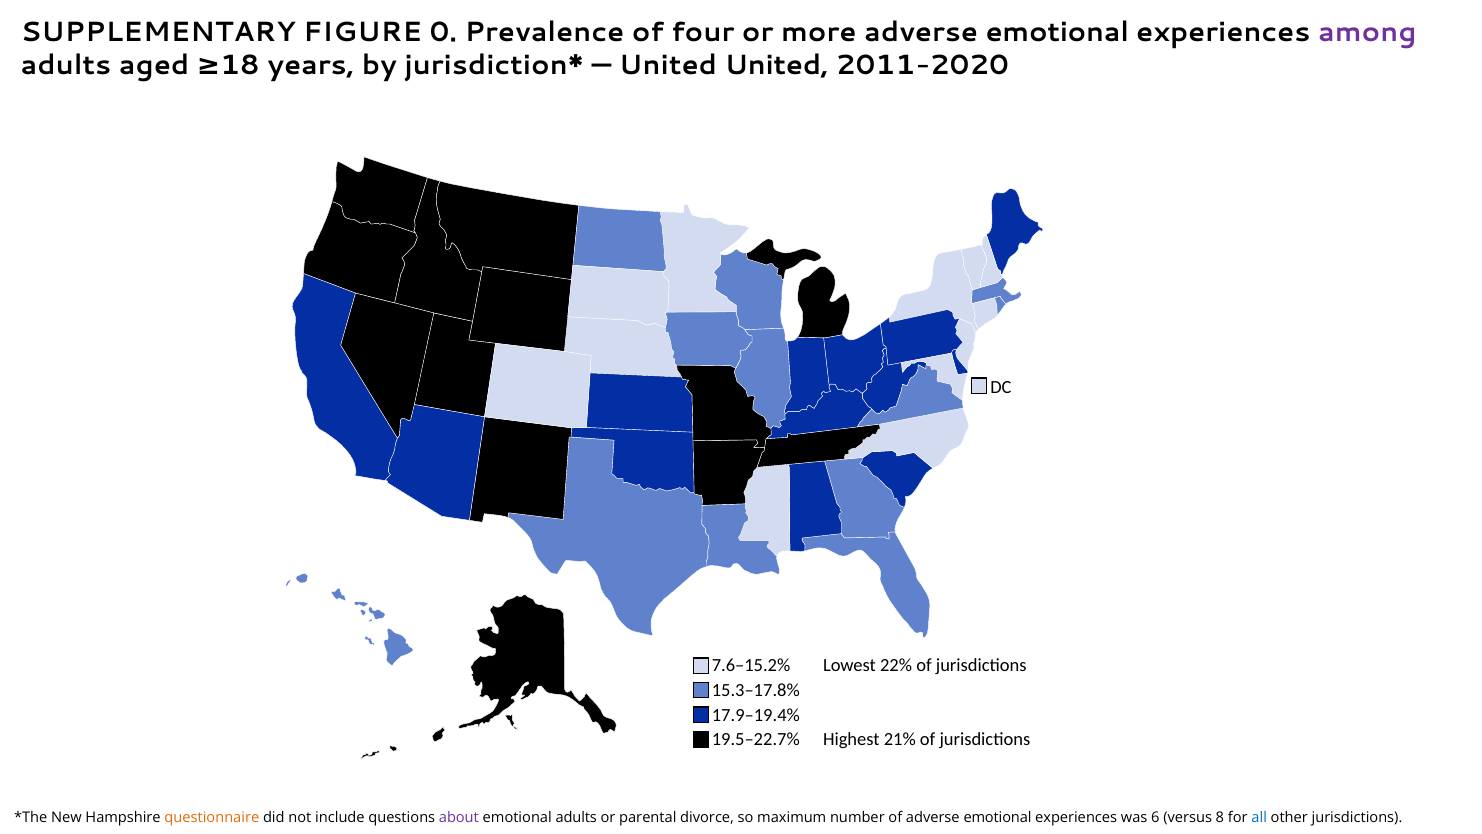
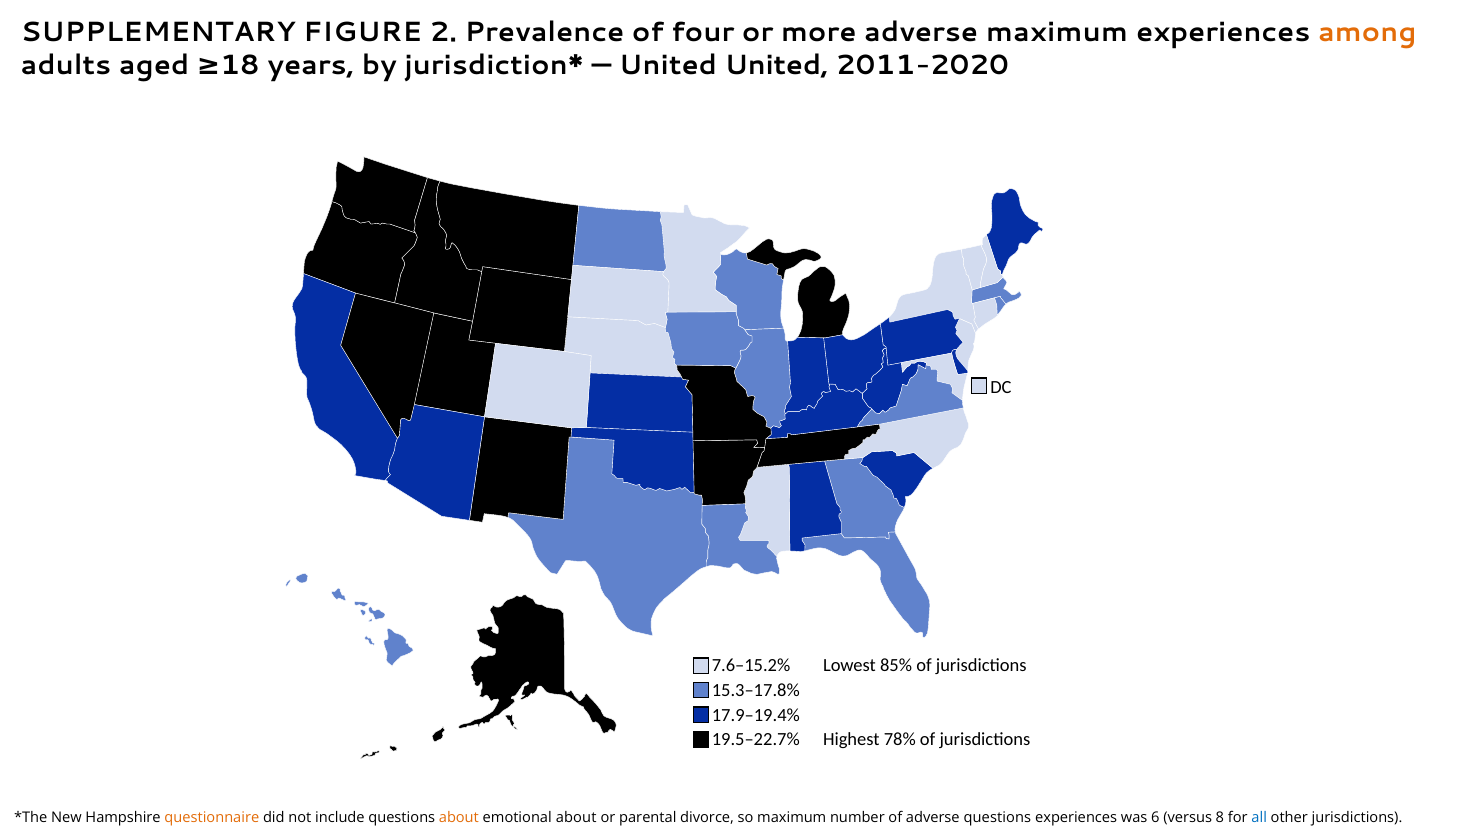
0: 0 -> 2
more adverse emotional: emotional -> maximum
among colour: purple -> orange
22%: 22% -> 85%
21%: 21% -> 78%
about at (459, 817) colour: purple -> orange
emotional adults: adults -> about
of adverse emotional: emotional -> questions
